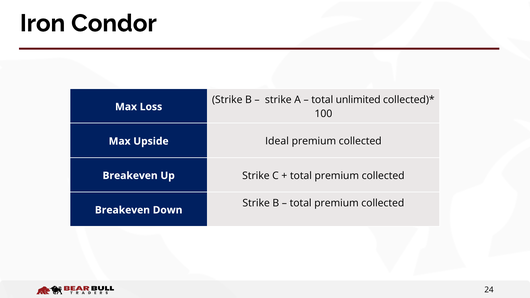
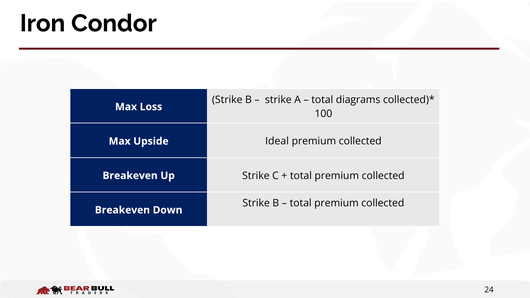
unlimited: unlimited -> diagrams
